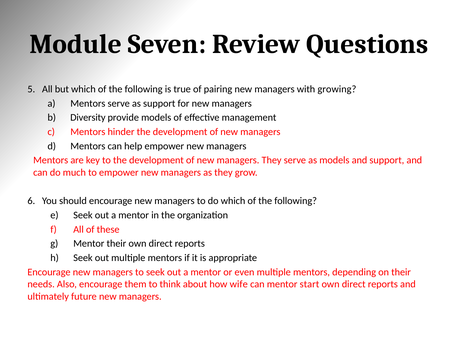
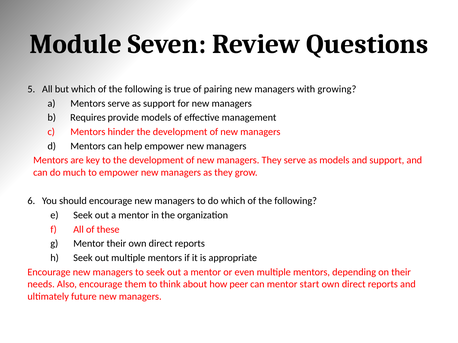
Diversity: Diversity -> Requires
wife: wife -> peer
